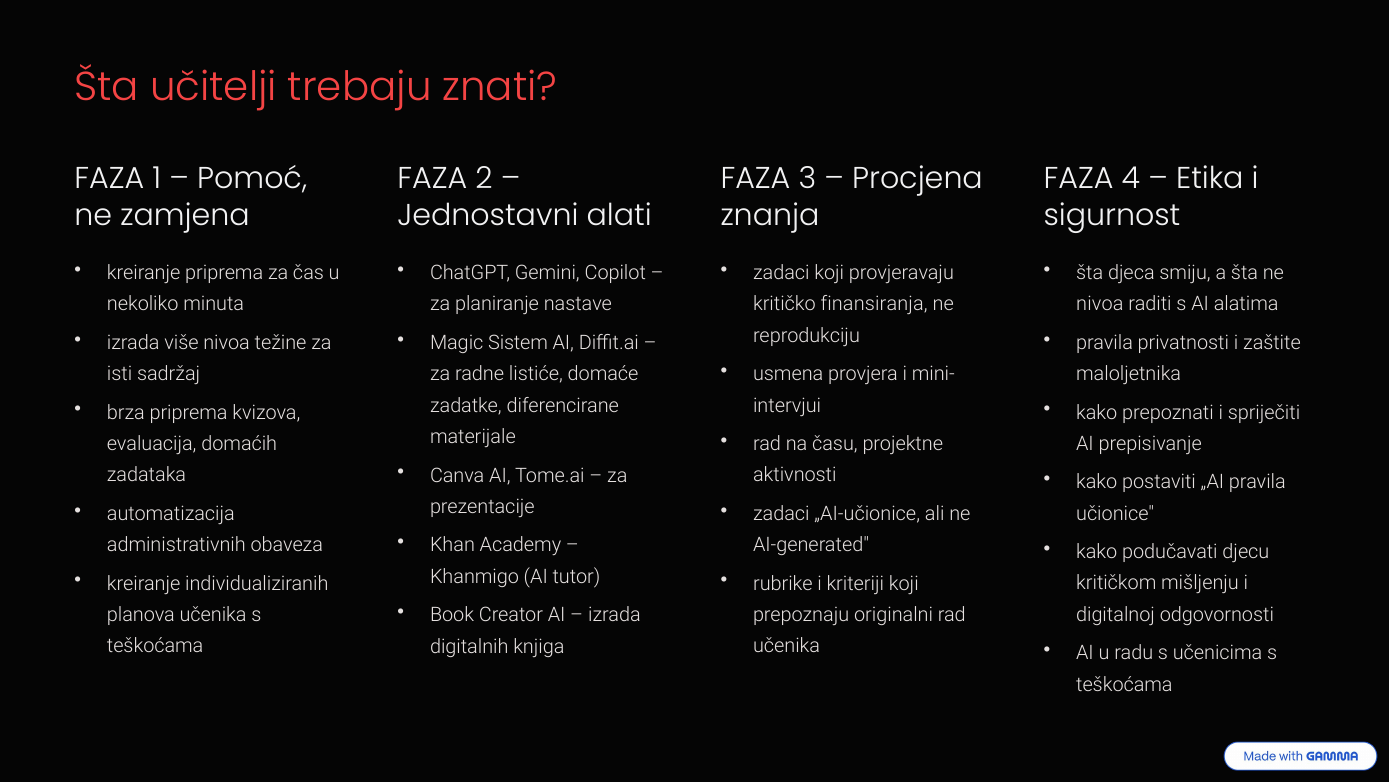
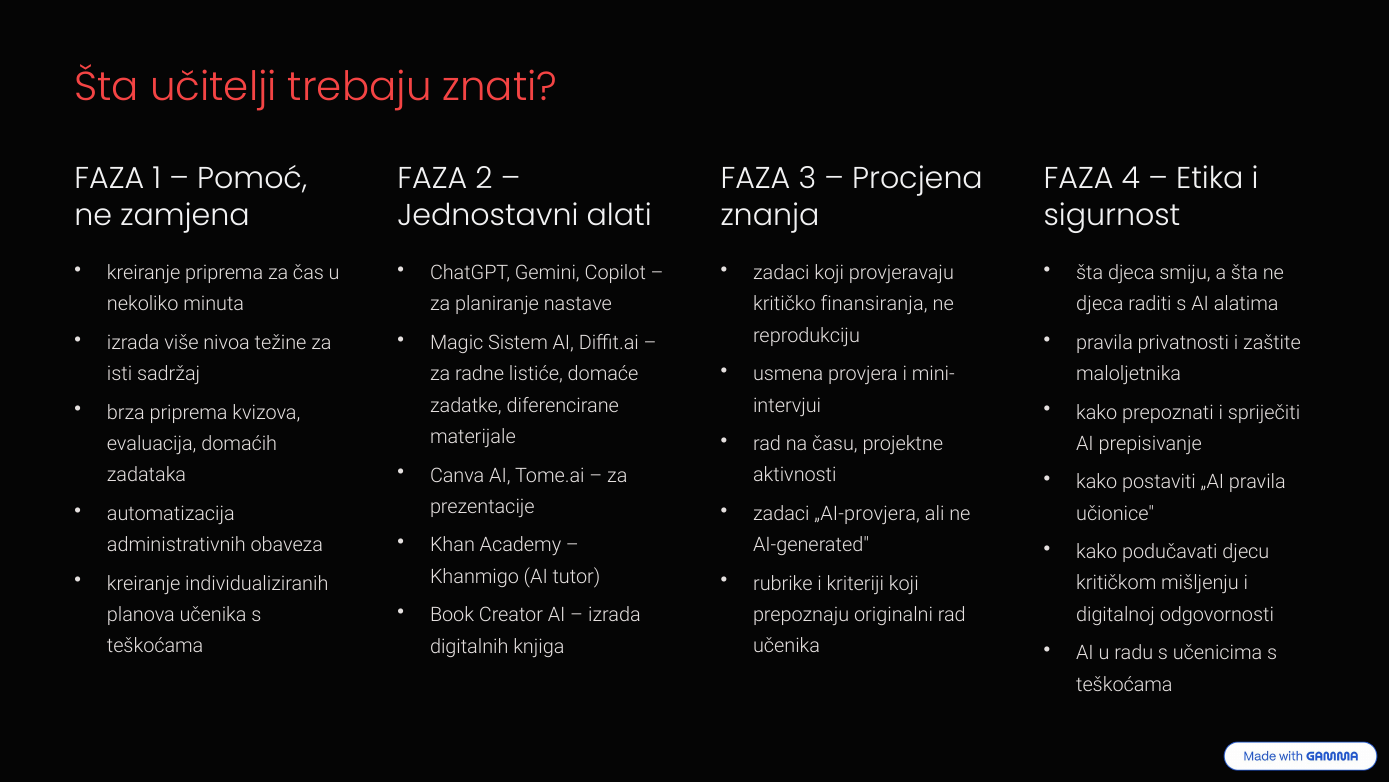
nivoa at (1100, 304): nivoa -> djeca
„AI-učionice: „AI-učionice -> „AI-provjera
